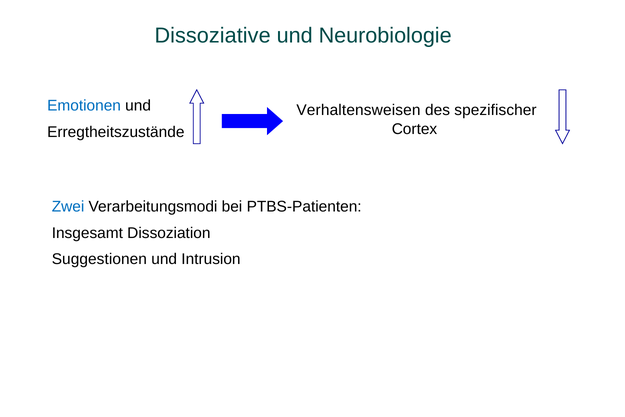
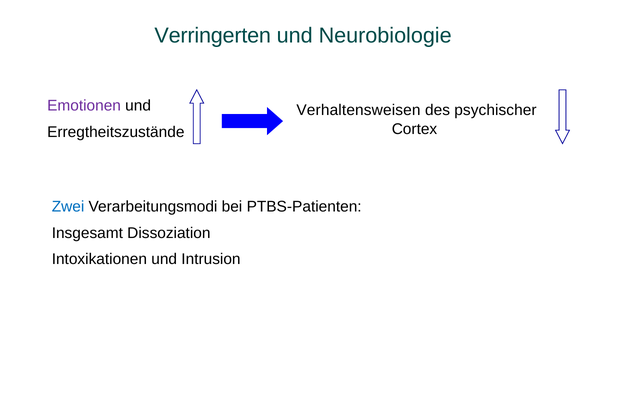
Dissoziative: Dissoziative -> Verringerten
Emotionen colour: blue -> purple
spezifischer: spezifischer -> psychischer
Suggestionen: Suggestionen -> Intoxikationen
